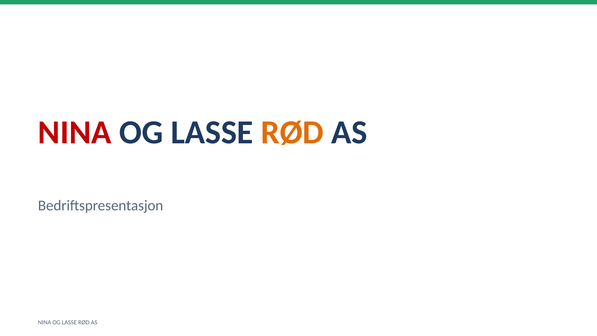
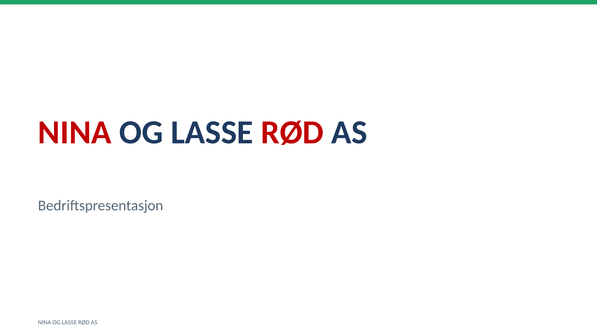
RØD at (292, 132) colour: orange -> red
